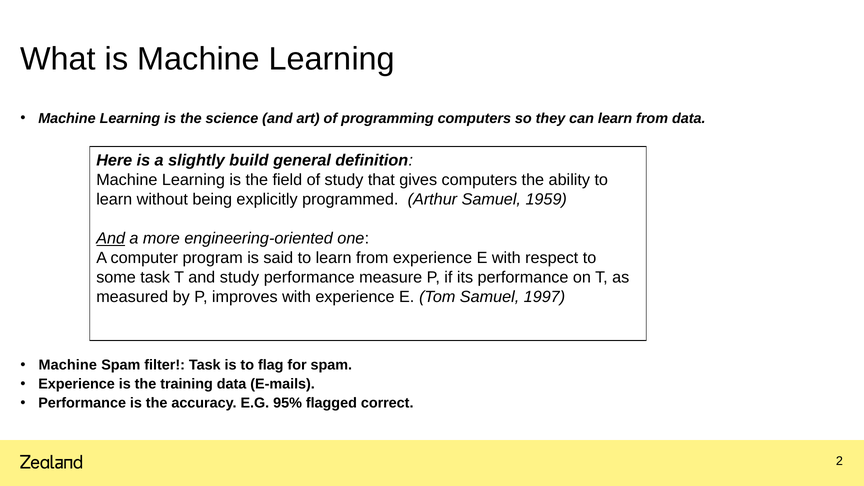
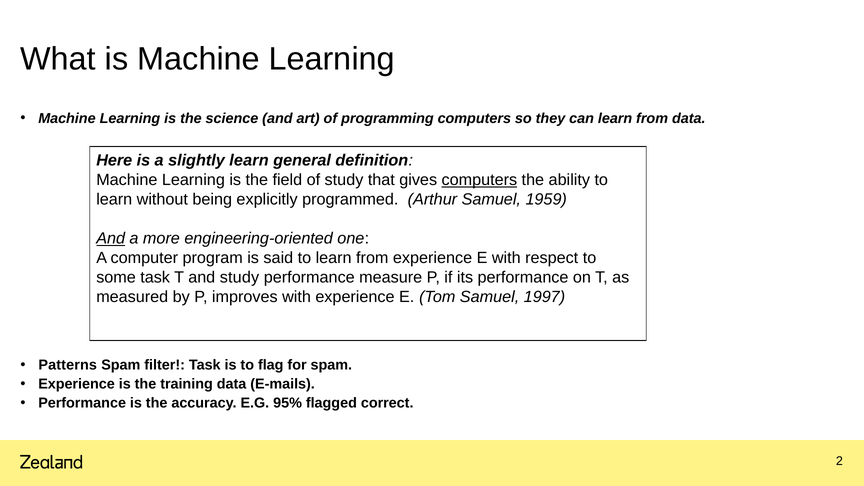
slightly build: build -> learn
computers at (479, 180) underline: none -> present
Machine at (68, 365): Machine -> Patterns
